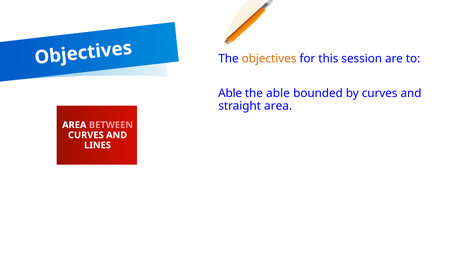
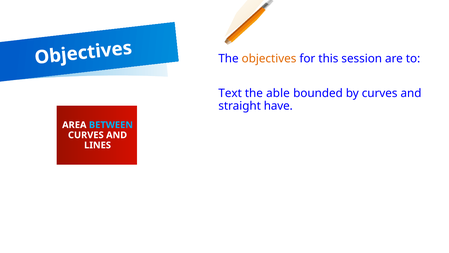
Able at (230, 93): Able -> Text
straight area: area -> have
BETWEEN colour: pink -> light blue
